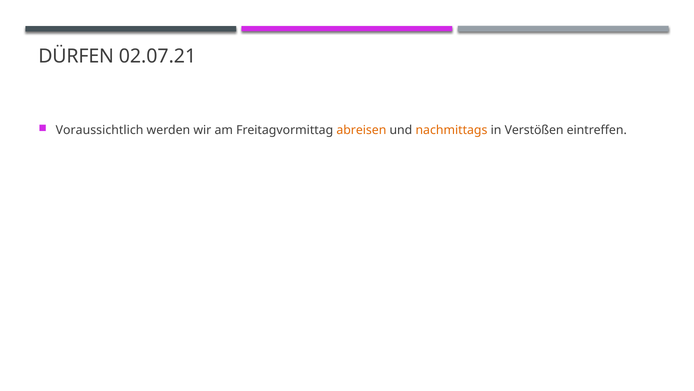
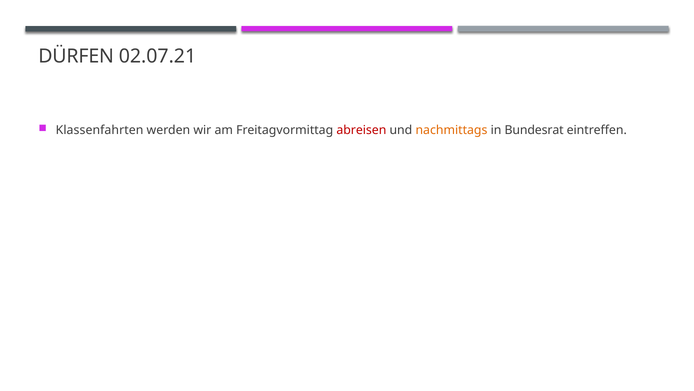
Voraussichtlich: Voraussichtlich -> Klassenfahrten
abreisen colour: orange -> red
Verstößen: Verstößen -> Bundesrat
